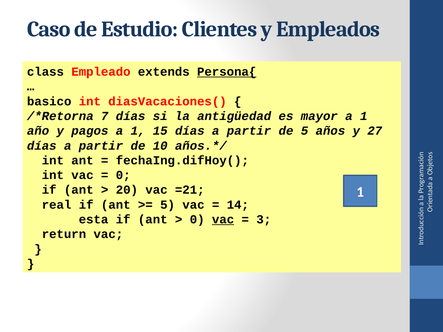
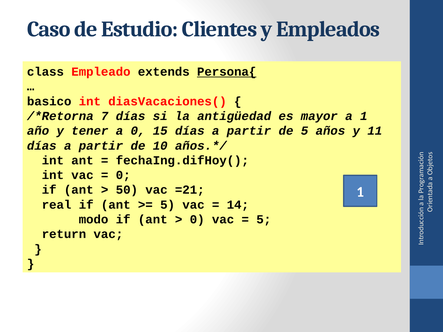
pagos: pagos -> tener
1 at (138, 131): 1 -> 0
27: 27 -> 11
20: 20 -> 50
esta: esta -> modo
vac at (223, 220) underline: present -> none
3 at (264, 220): 3 -> 5
